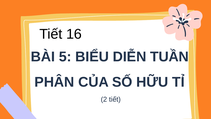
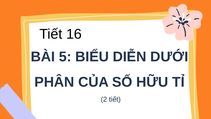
TUẦN: TUẦN -> DƯỚI
